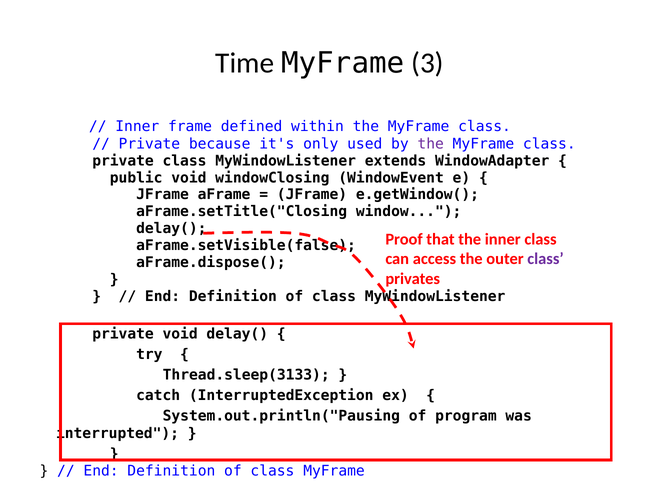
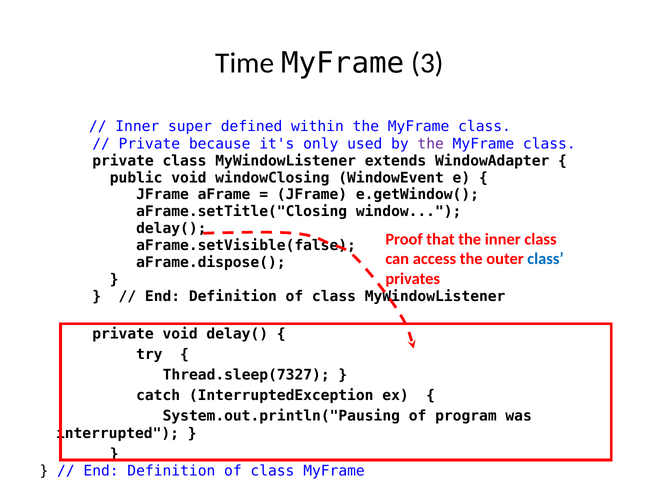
frame: frame -> super
class at (546, 259) colour: purple -> blue
Thread.sleep(3133: Thread.sleep(3133 -> Thread.sleep(7327
